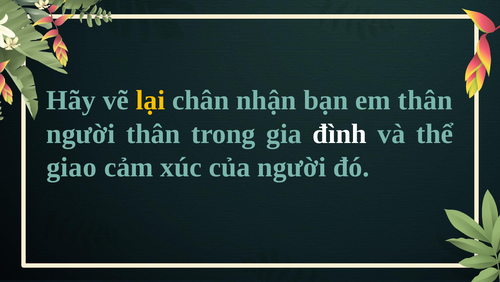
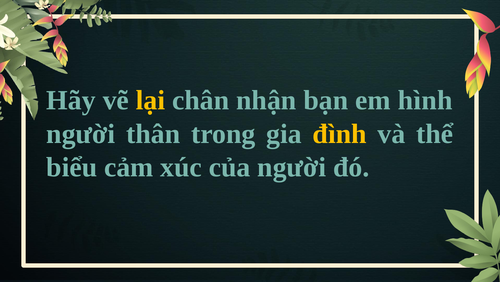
em thân: thân -> hình
đình colour: white -> yellow
giao: giao -> biểu
